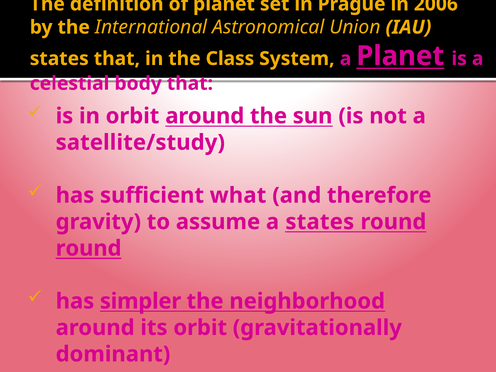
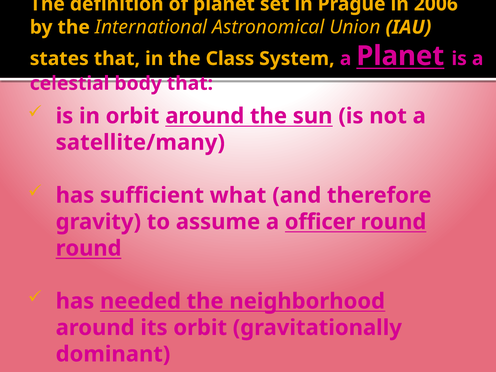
satellite/study: satellite/study -> satellite/many
a states: states -> officer
simpler: simpler -> needed
